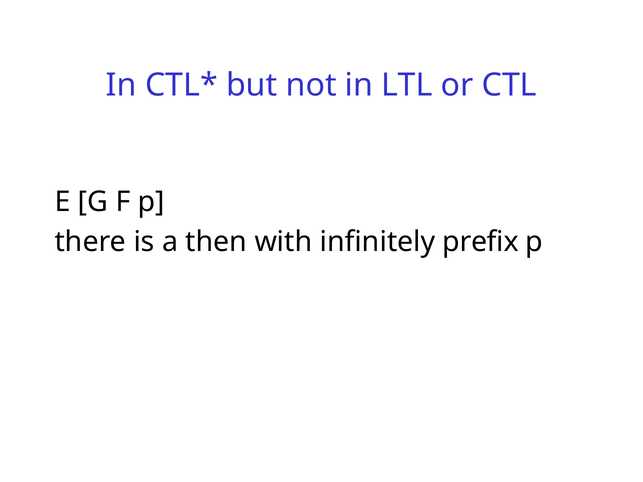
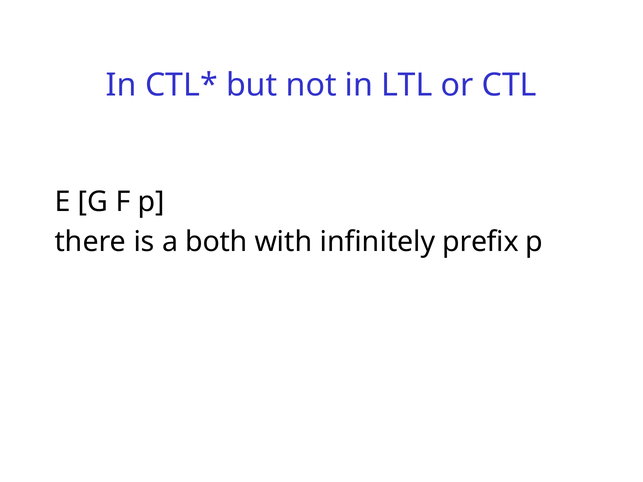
then: then -> both
